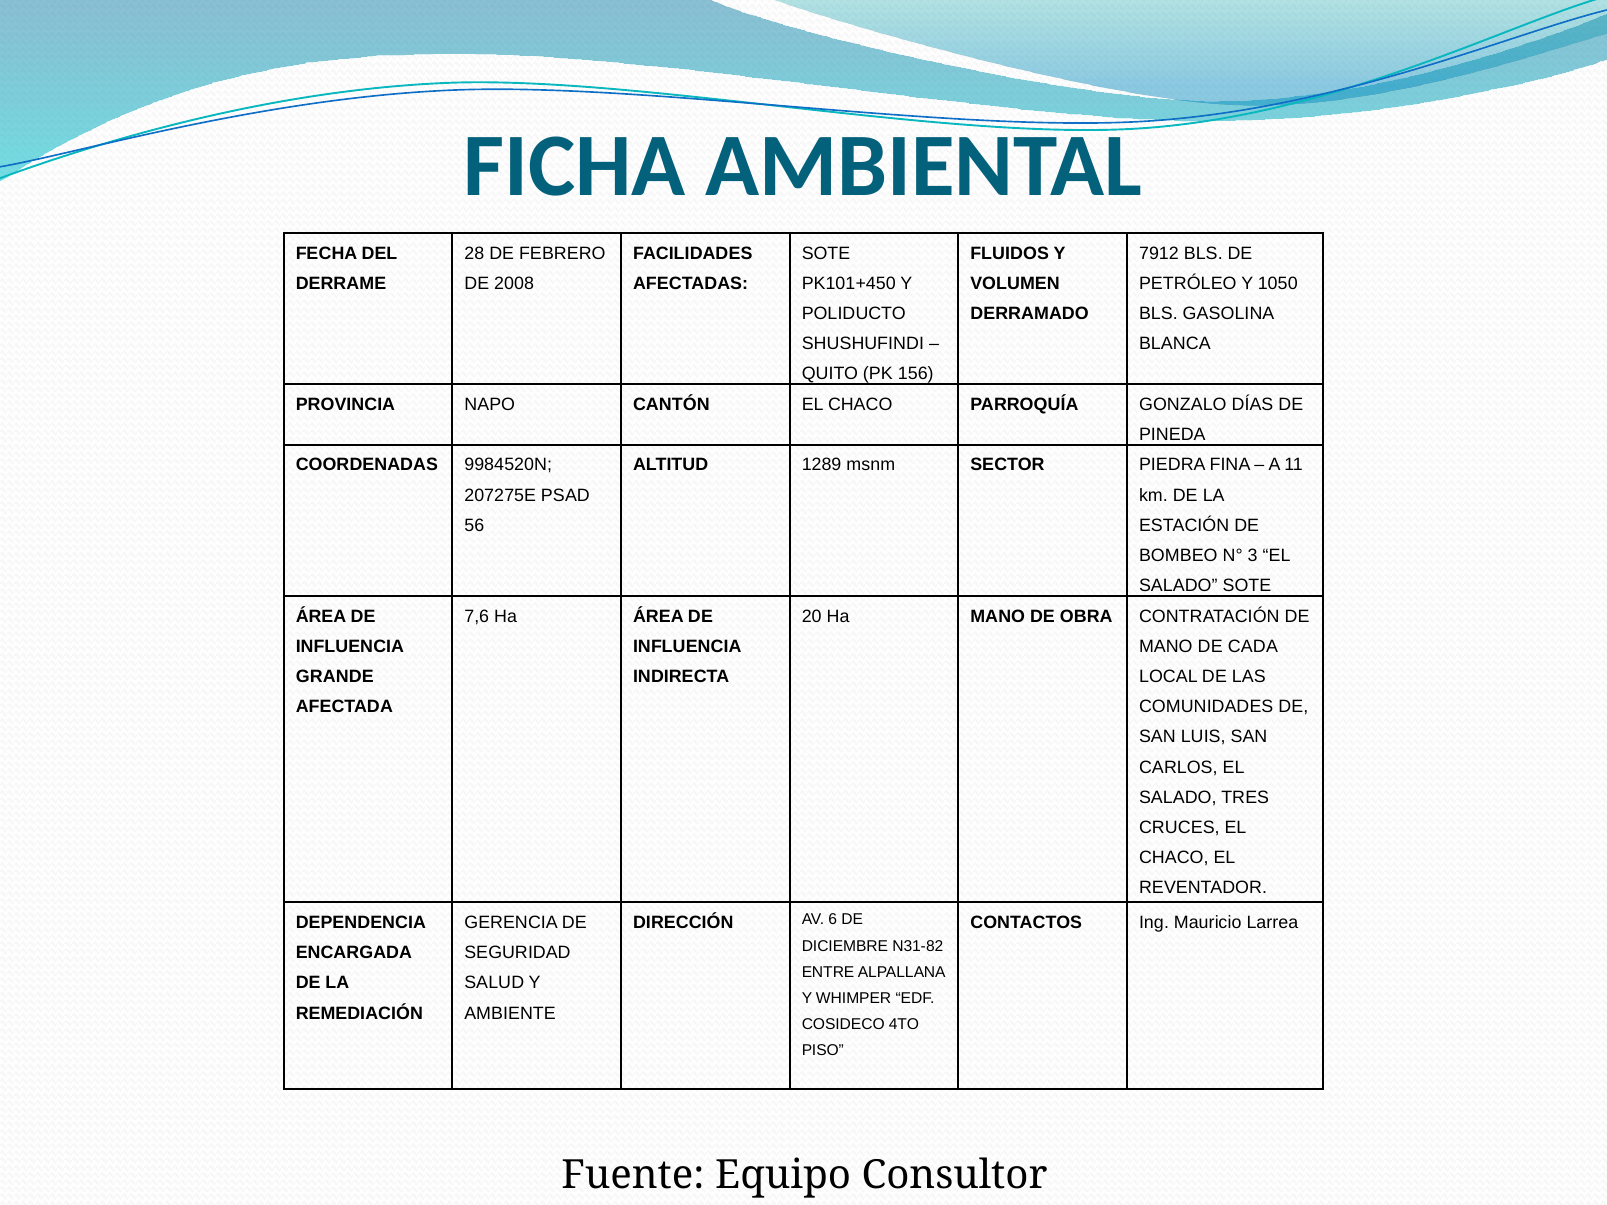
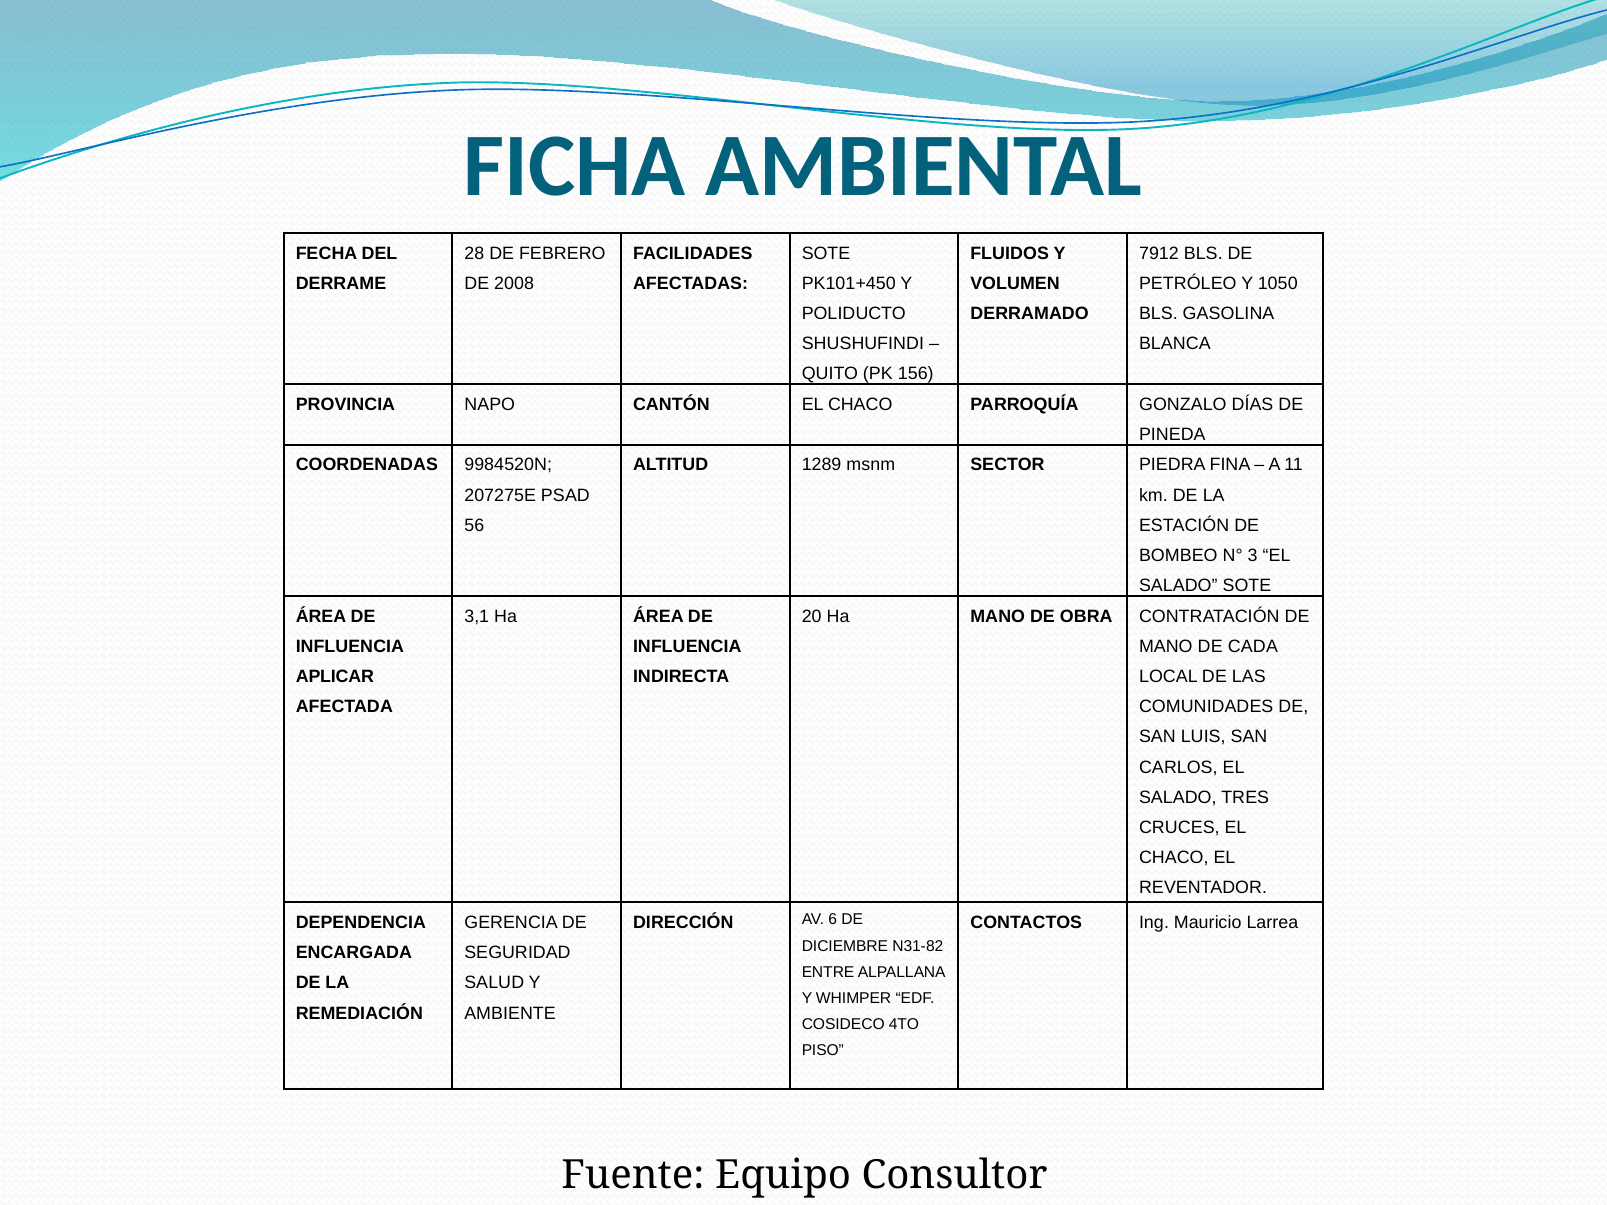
7,6: 7,6 -> 3,1
GRANDE: GRANDE -> APLICAR
